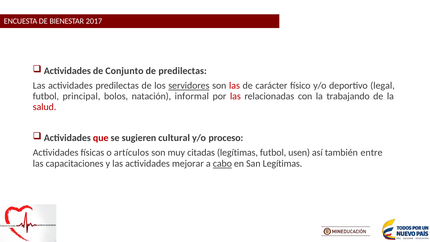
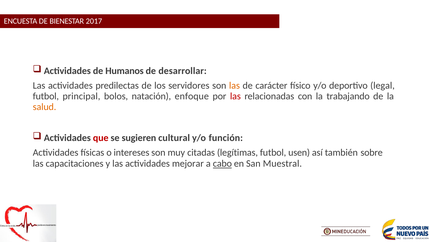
Conjunto: Conjunto -> Humanos
de predilectas: predilectas -> desarrollar
servidores underline: present -> none
las at (234, 86) colour: red -> orange
informal: informal -> enfoque
salud colour: red -> orange
proceso: proceso -> función
artículos: artículos -> intereses
entre: entre -> sobre
San Legítimas: Legítimas -> Muestral
